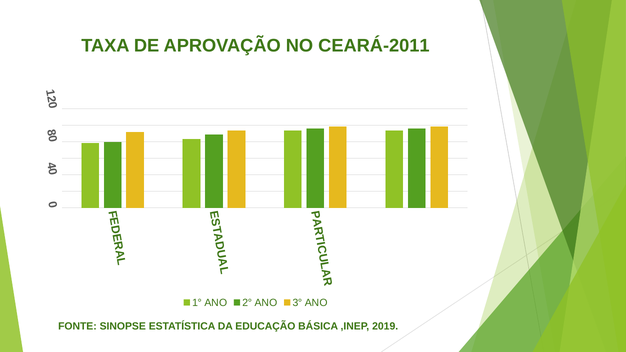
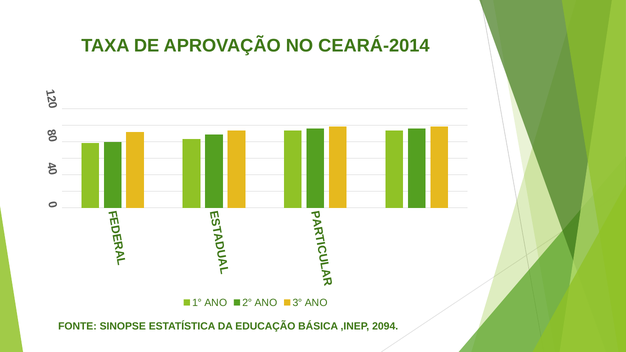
CEARÁ-2011: CEARÁ-2011 -> CEARÁ-2014
2019: 2019 -> 2094
